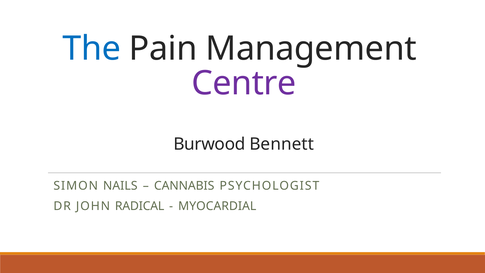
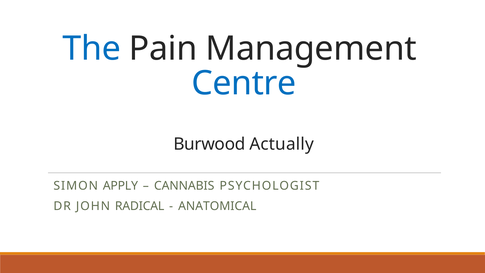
Centre colour: purple -> blue
Bennett: Bennett -> Actually
NAILS: NAILS -> APPLY
MYOCARDIAL: MYOCARDIAL -> ANATOMICAL
